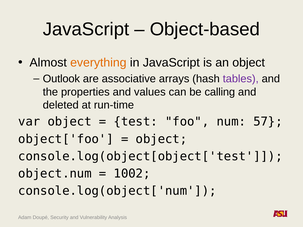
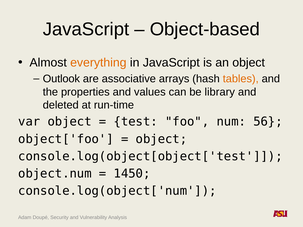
tables colour: purple -> orange
calling: calling -> library
57: 57 -> 56
1002: 1002 -> 1450
